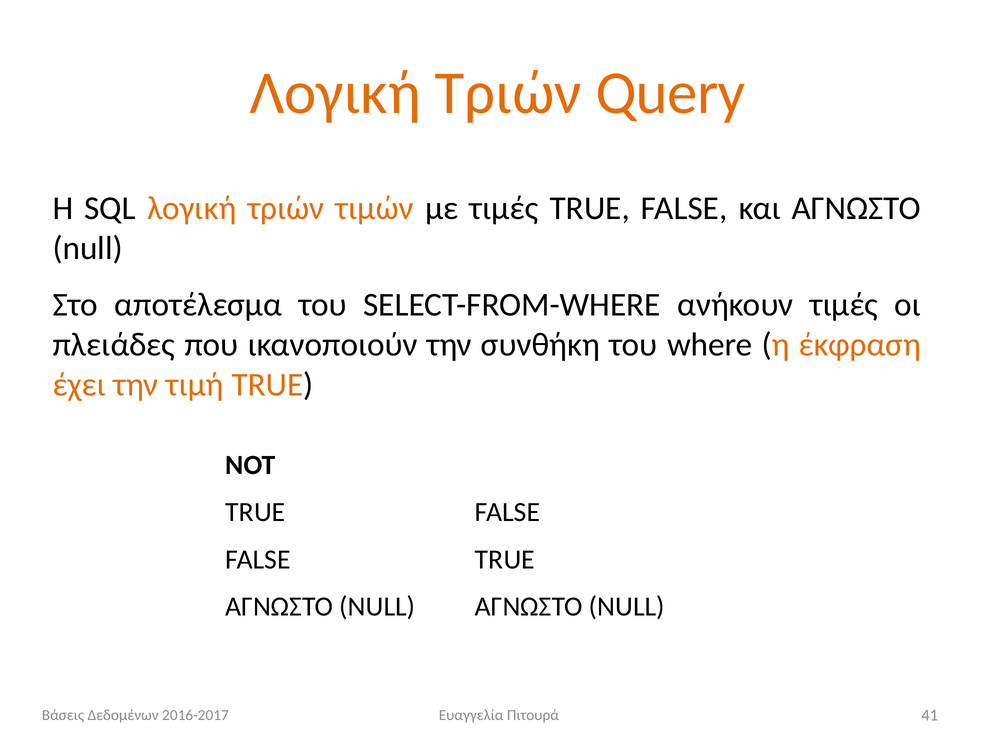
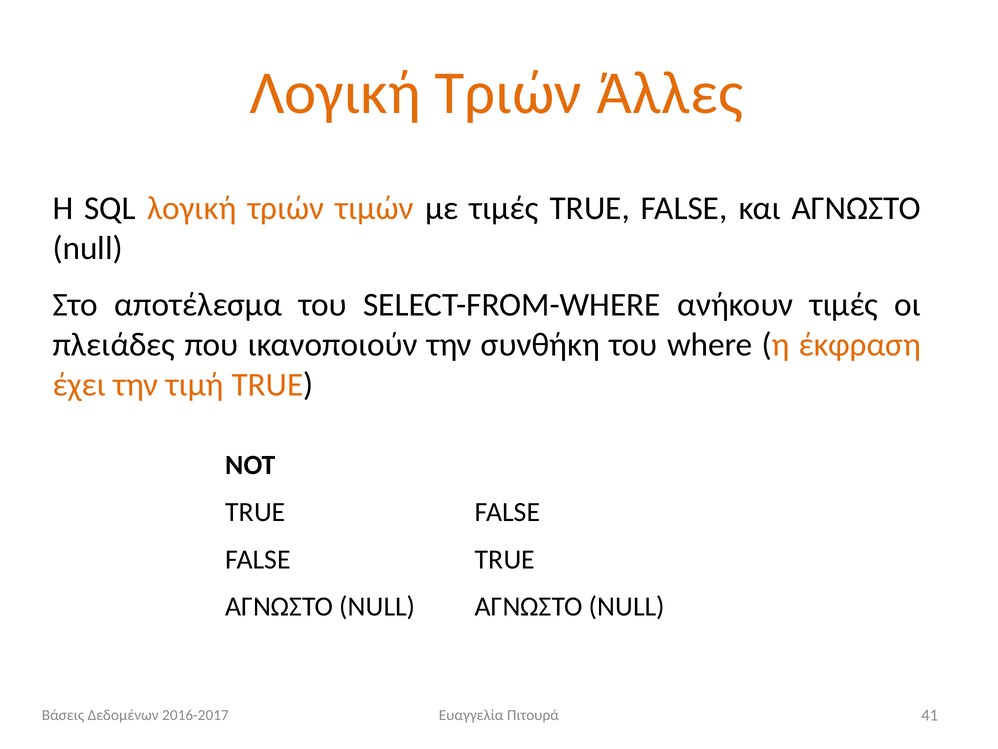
Query: Query -> Άλλες
